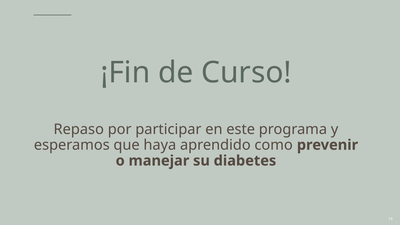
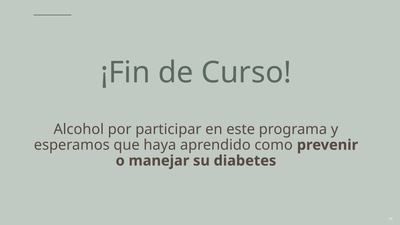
Repaso: Repaso -> Alcohol
